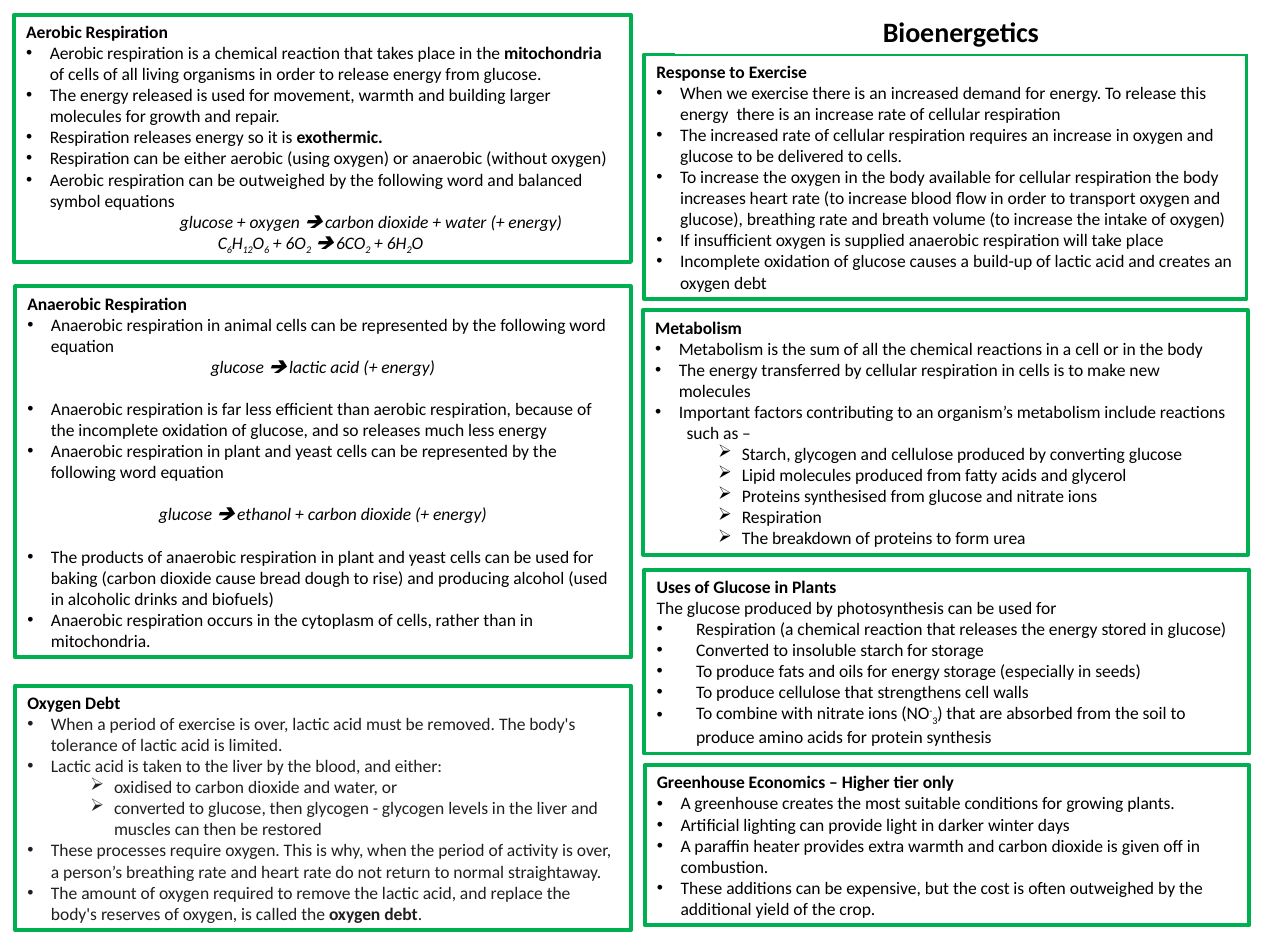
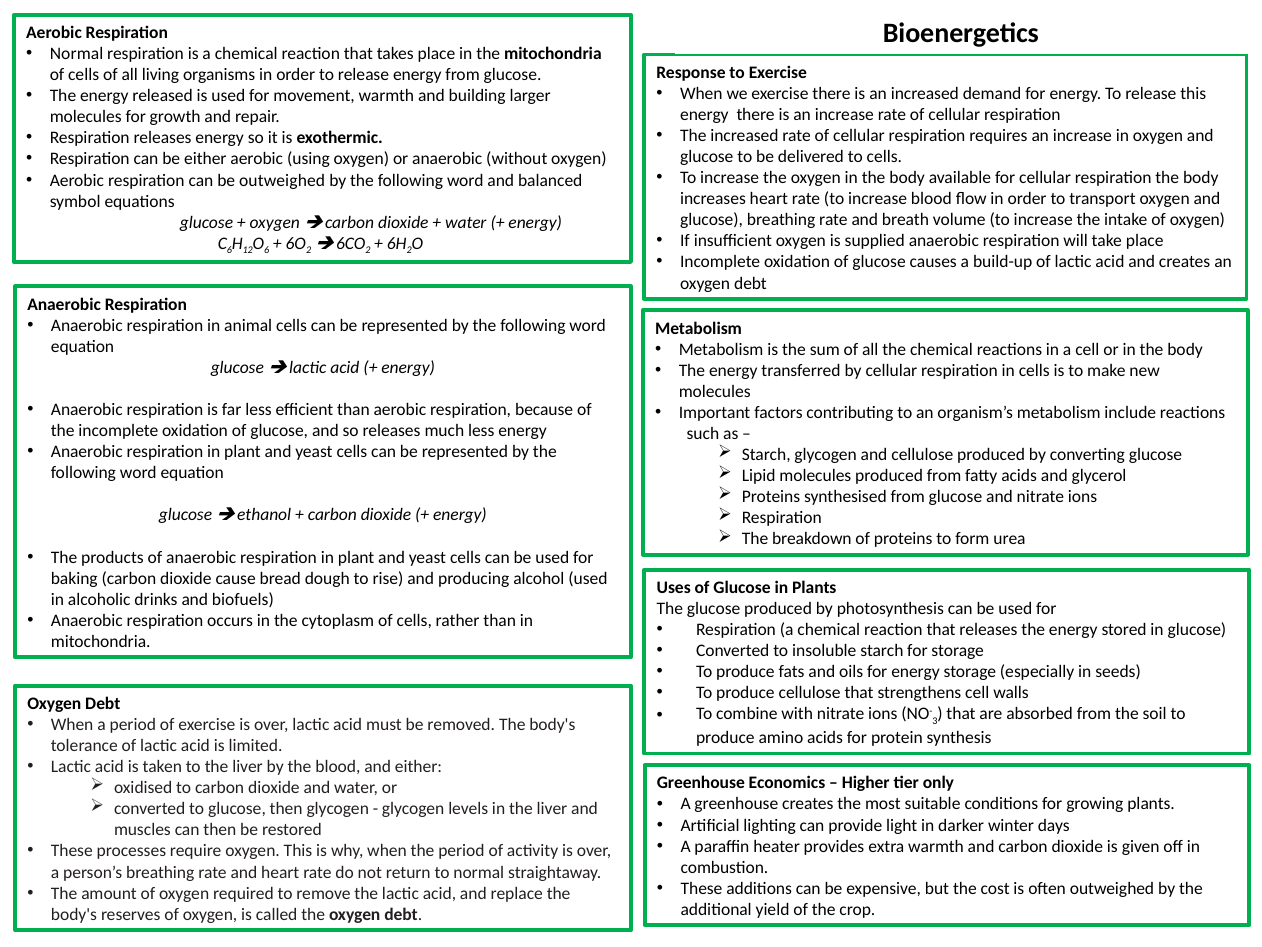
Aerobic at (77, 54): Aerobic -> Normal
